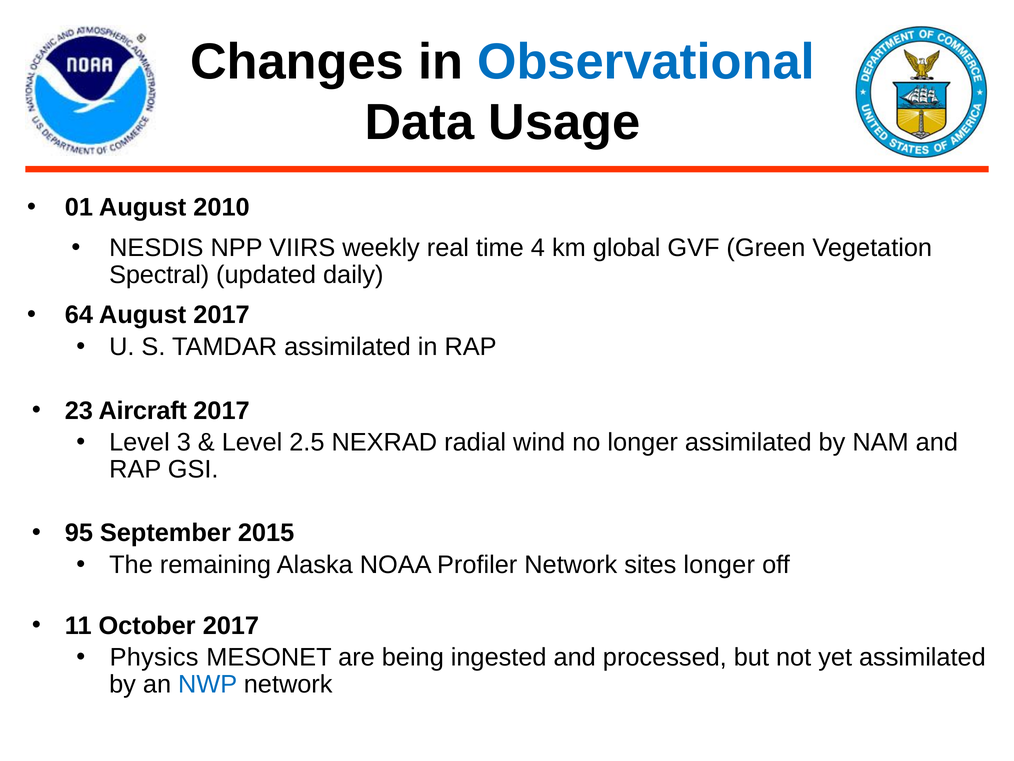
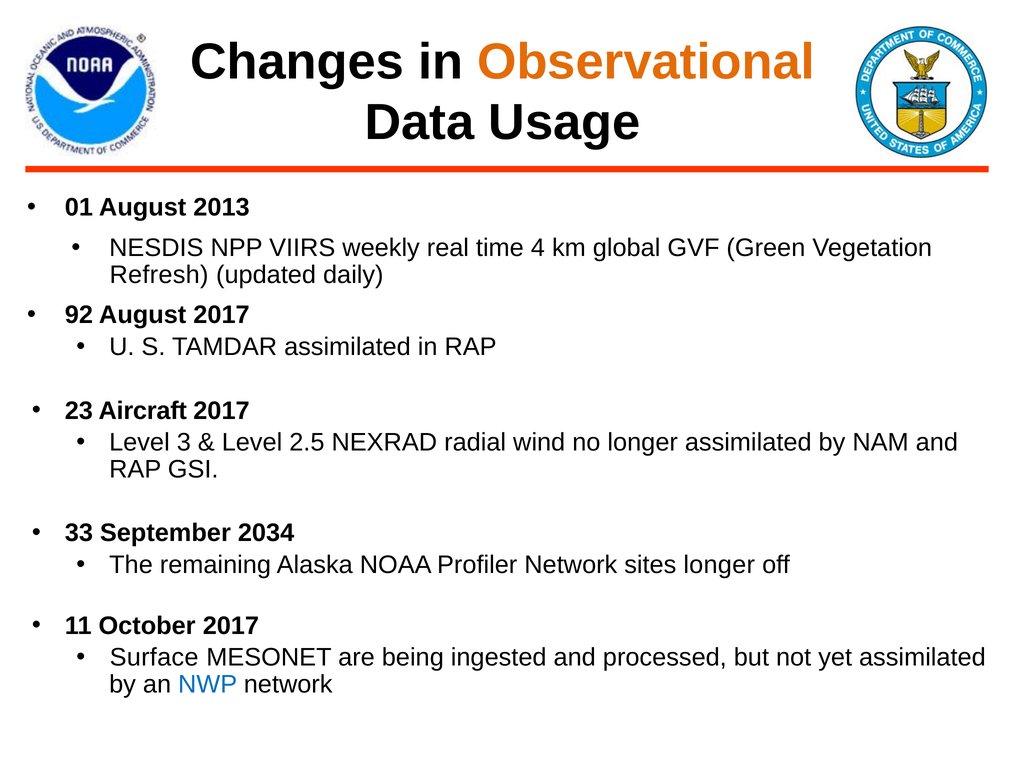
Observational colour: blue -> orange
2010: 2010 -> 2013
Spectral: Spectral -> Refresh
64: 64 -> 92
95: 95 -> 33
2015: 2015 -> 2034
Physics: Physics -> Surface
